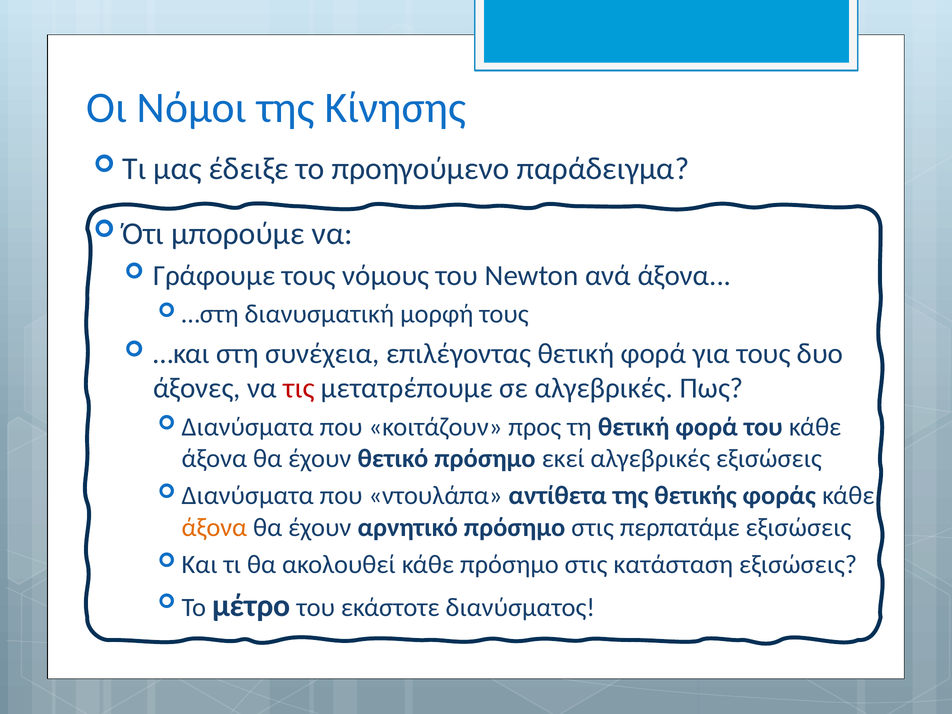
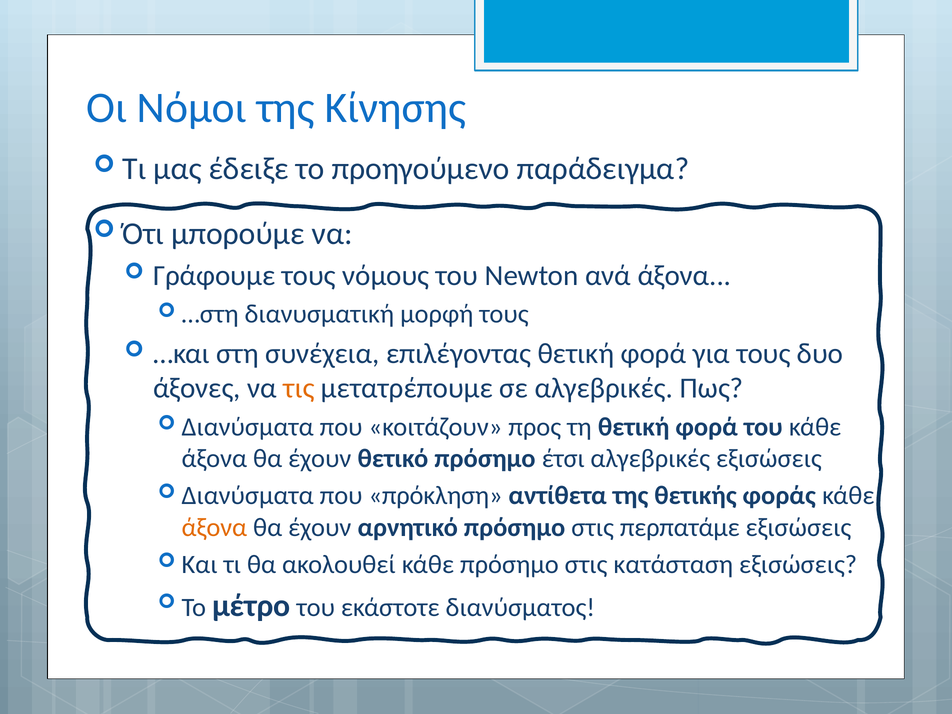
τις colour: red -> orange
εκεί: εκεί -> έτσι
ντουλάπα: ντουλάπα -> πρόκληση
